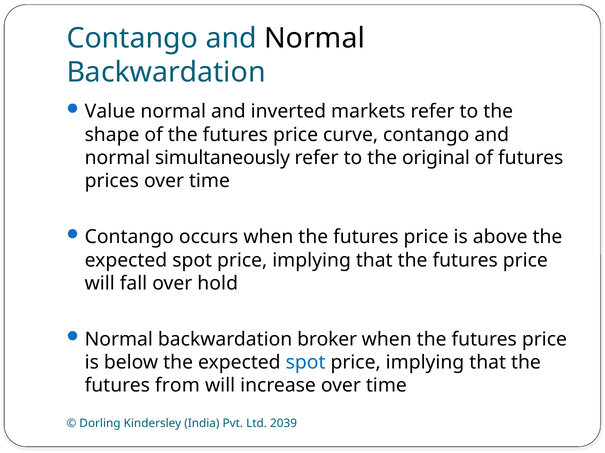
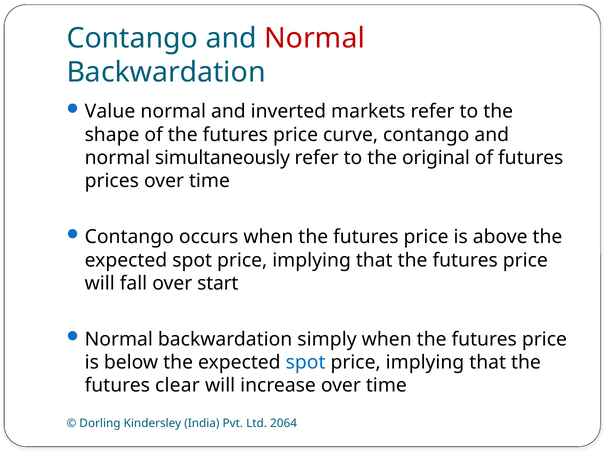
Normal at (314, 38) colour: black -> red
hold: hold -> start
broker: broker -> simply
from: from -> clear
2039: 2039 -> 2064
